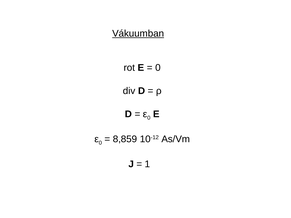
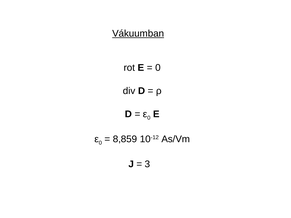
1: 1 -> 3
